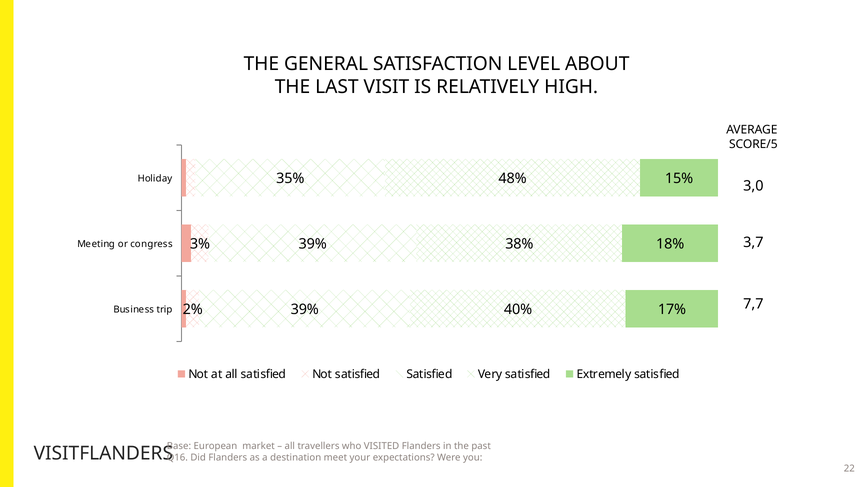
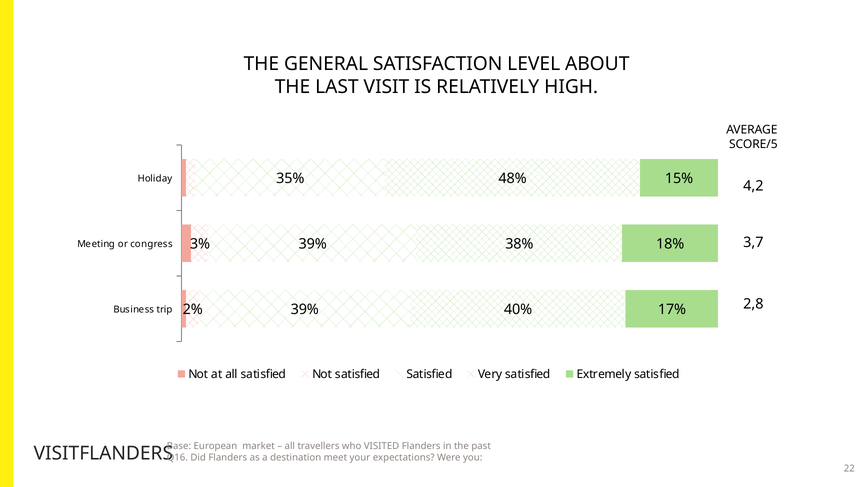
3,0: 3,0 -> 4,2
7,7: 7,7 -> 2,8
